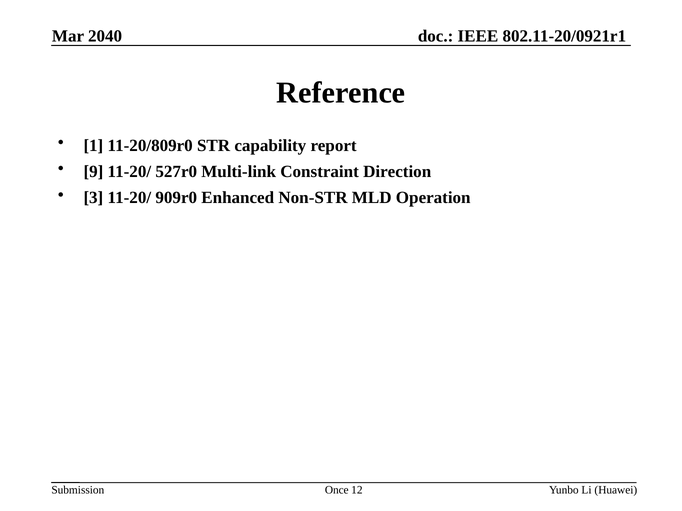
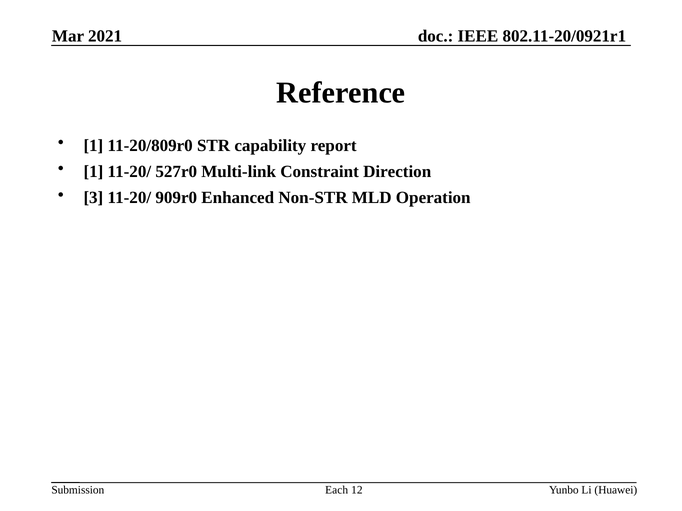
2040: 2040 -> 2021
9 at (93, 172): 9 -> 1
Once: Once -> Each
